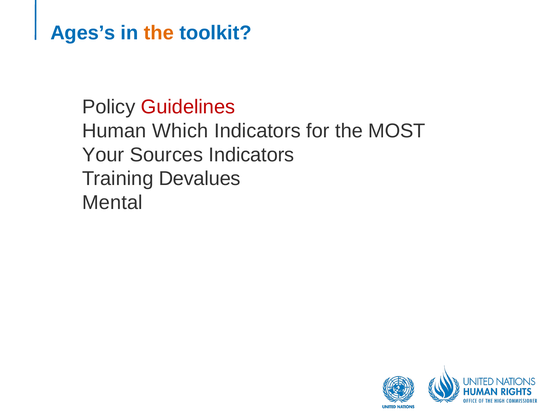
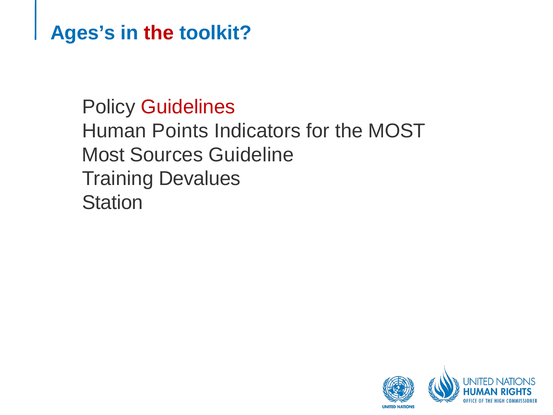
the at (159, 33) colour: orange -> red
Which: Which -> Points
Your at (103, 155): Your -> Most
Sources Indicators: Indicators -> Guideline
Mental: Mental -> Station
